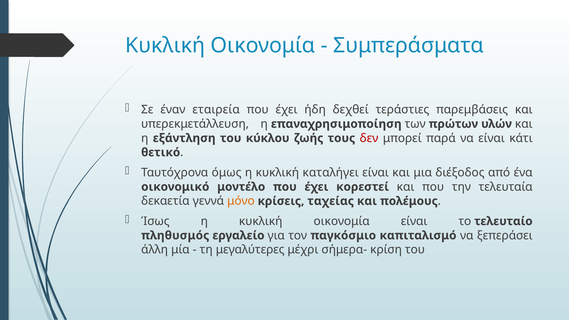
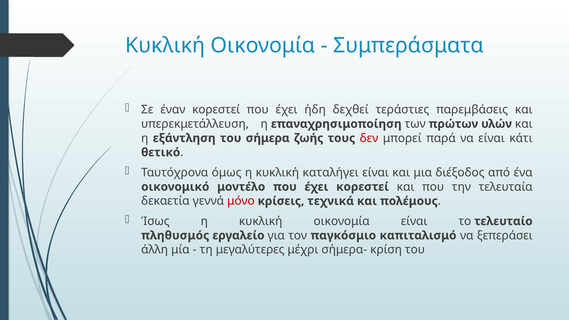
έναν εταιρεία: εταιρεία -> κορεστεί
κύκλου: κύκλου -> σήμερα
μόνο colour: orange -> red
ταχείας: ταχείας -> τεχνικά
